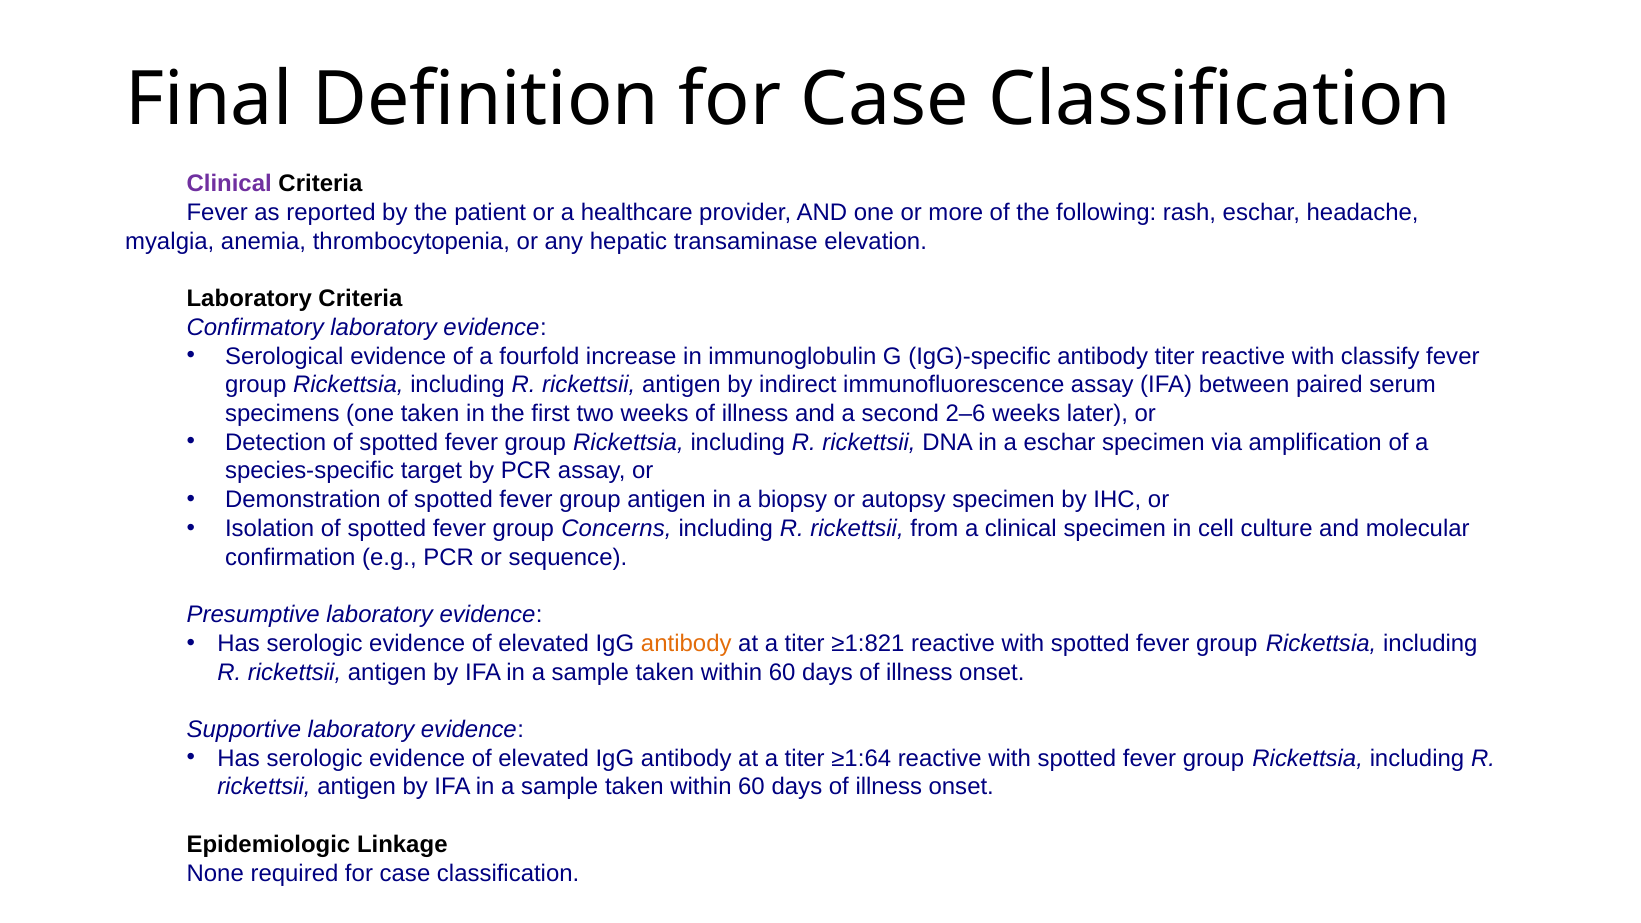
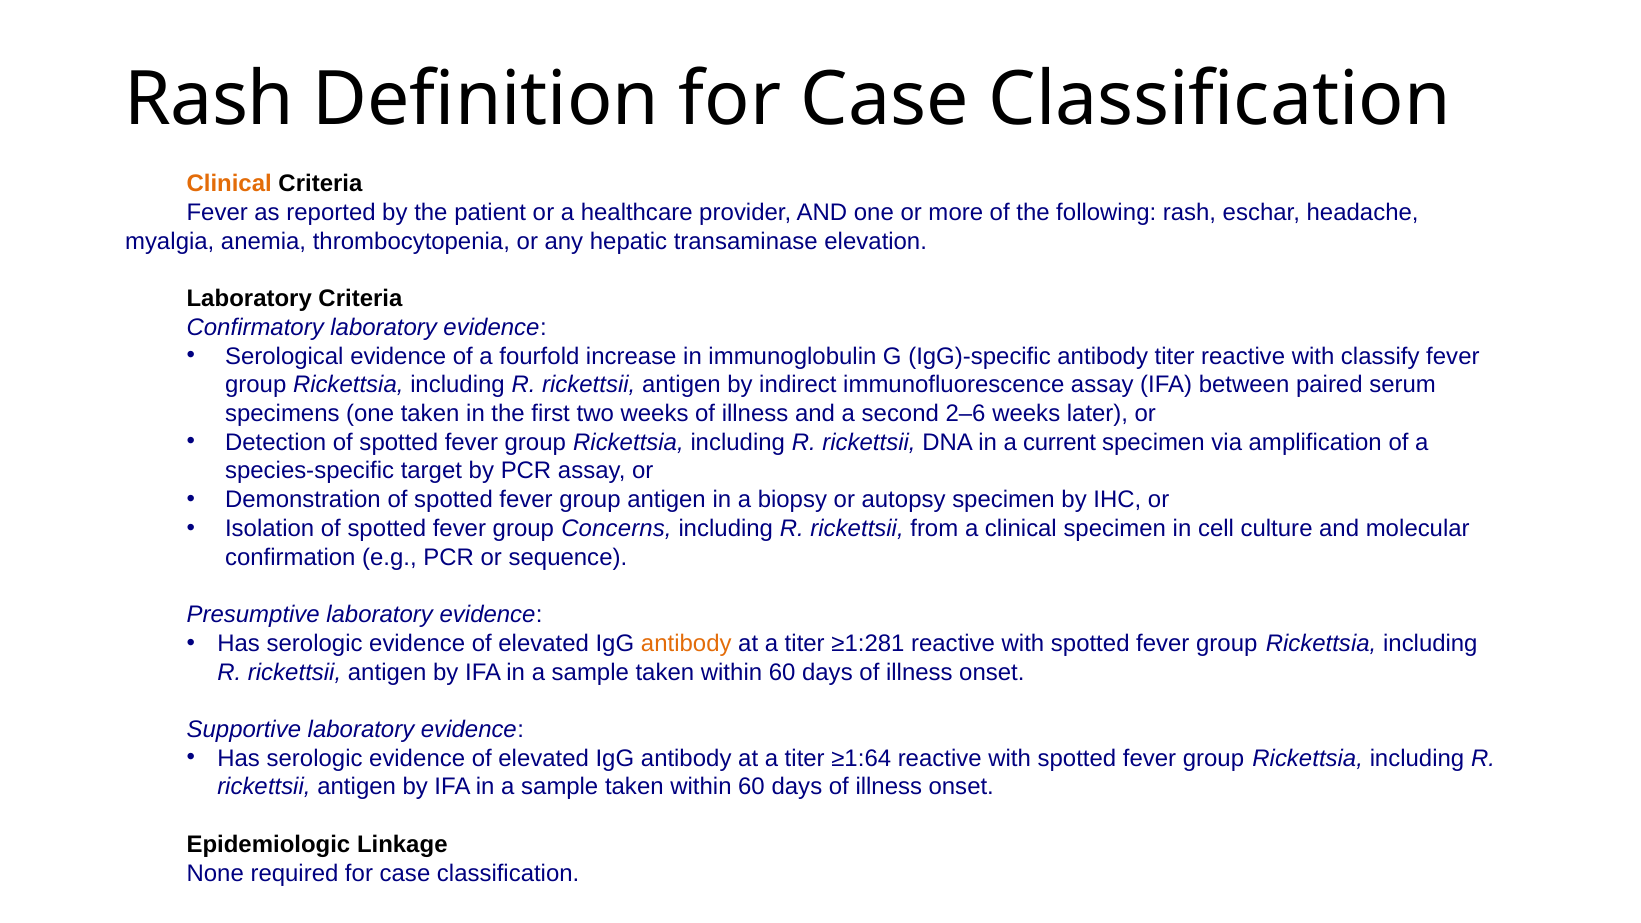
Final at (209, 100): Final -> Rash
Clinical at (229, 184) colour: purple -> orange
a eschar: eschar -> current
≥1:821: ≥1:821 -> ≥1:281
